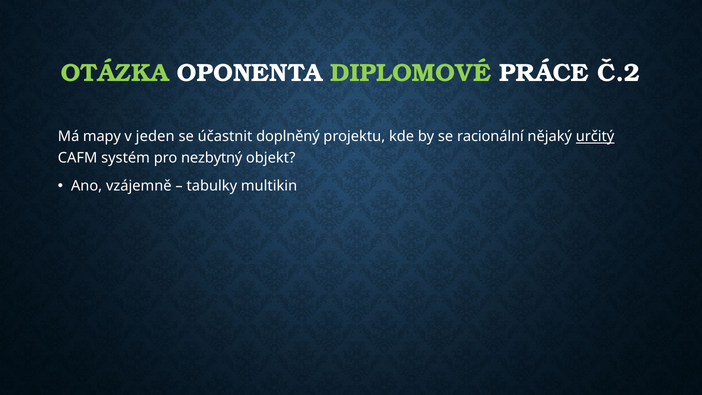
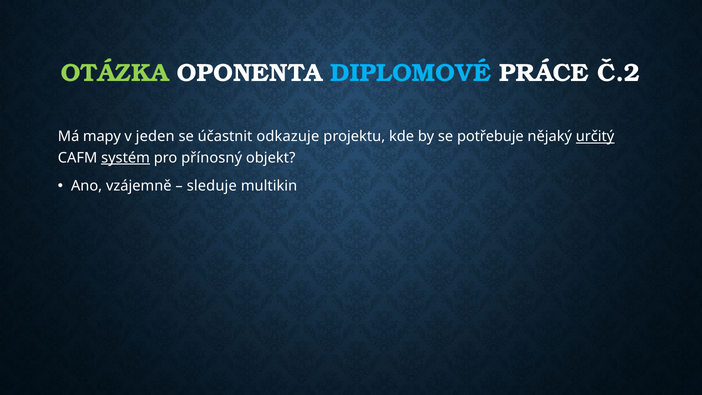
DIPLOMOVÉ colour: light green -> light blue
doplněný: doplněný -> odkazuje
racionální: racionální -> potřebuje
systém underline: none -> present
nezbytný: nezbytný -> přínosný
tabulky: tabulky -> sleduje
